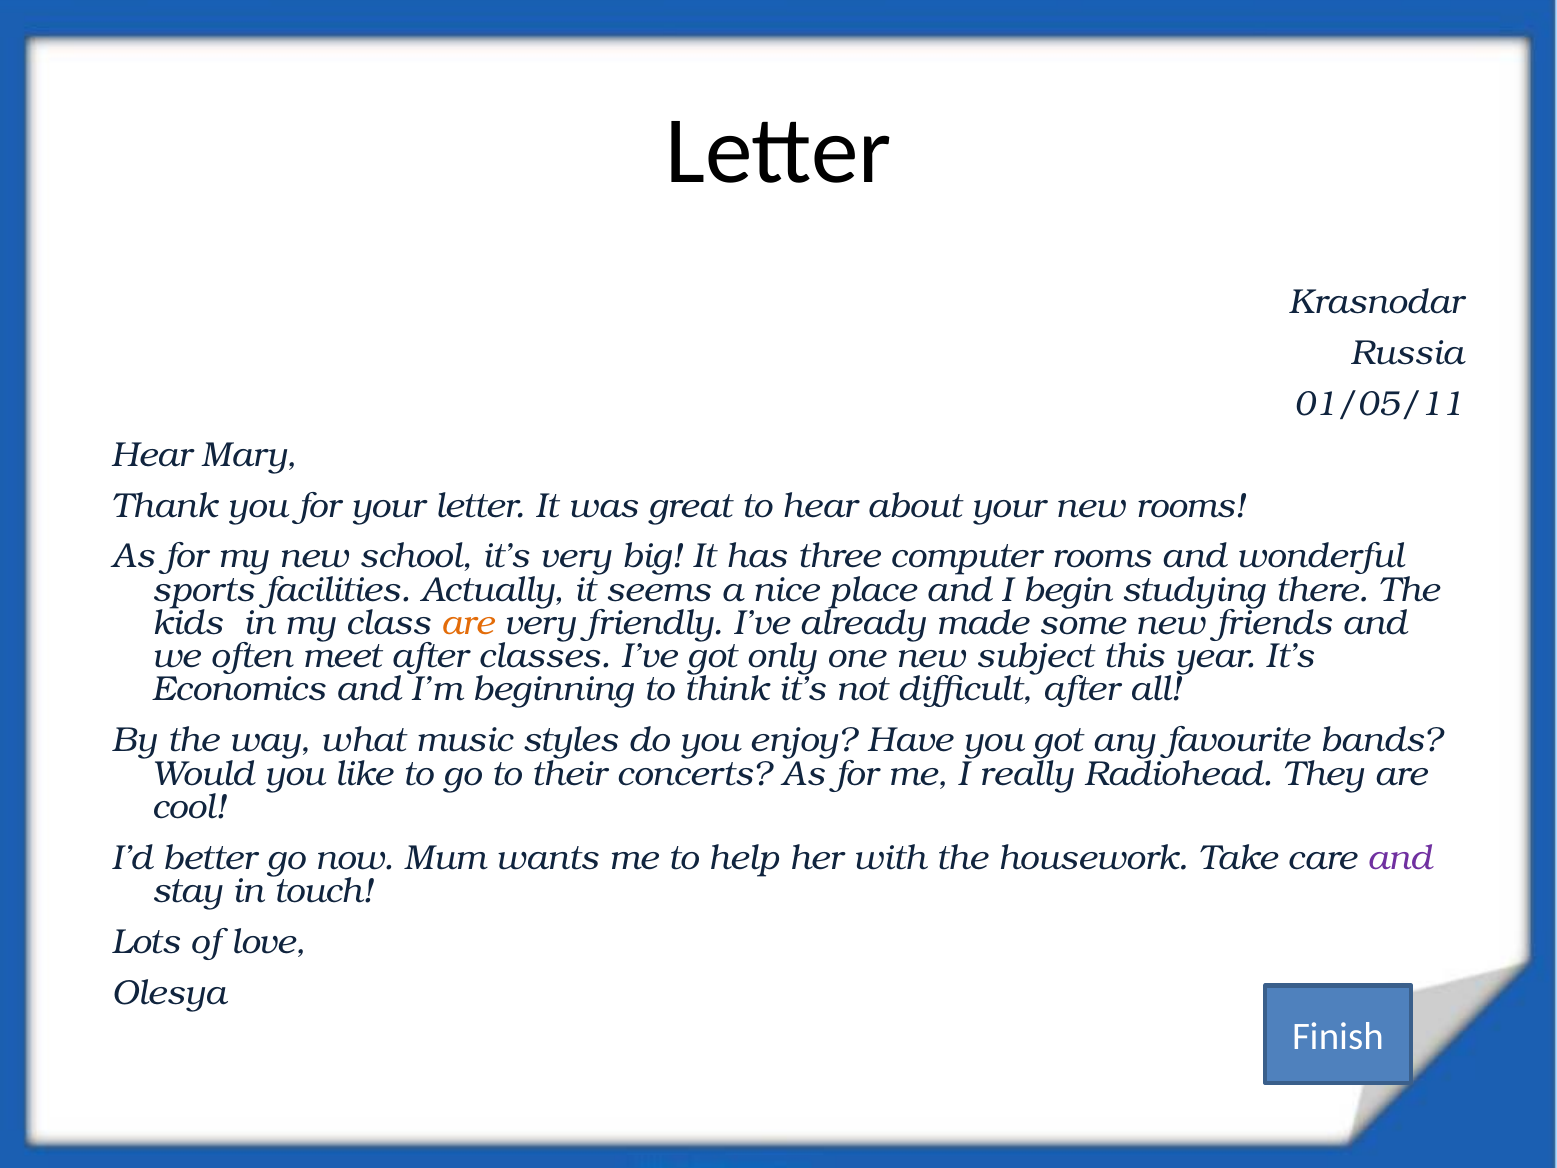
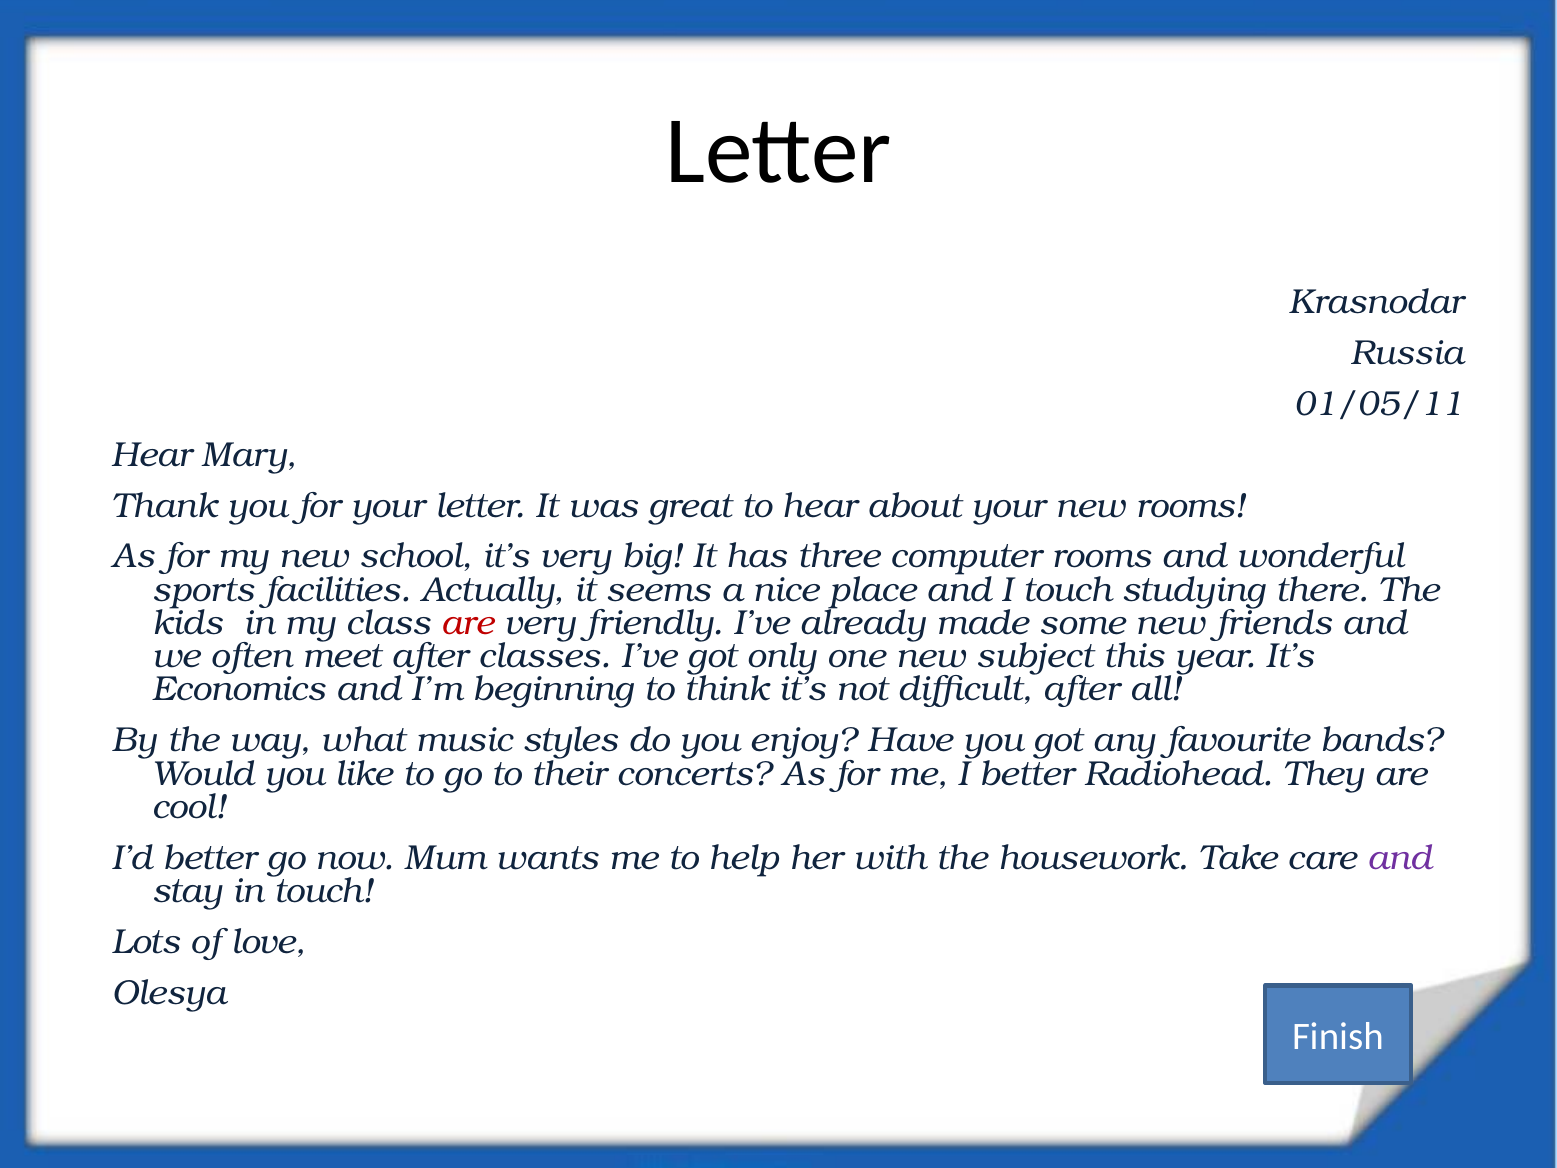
I begin: begin -> touch
are at (467, 623) colour: orange -> red
I really: really -> better
